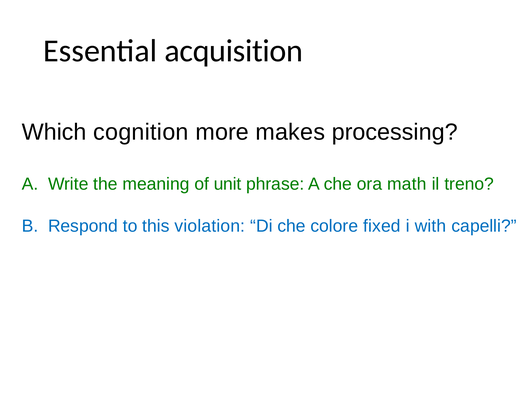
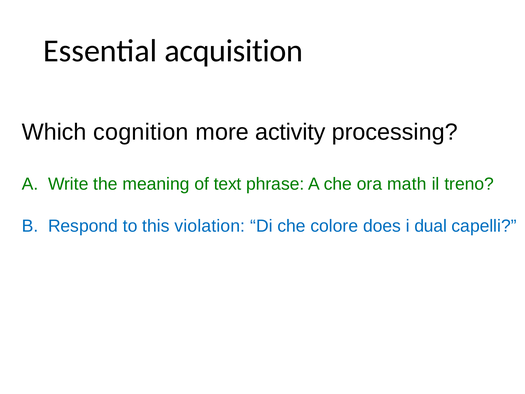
makes: makes -> activity
unit: unit -> text
fixed: fixed -> does
with: with -> dual
